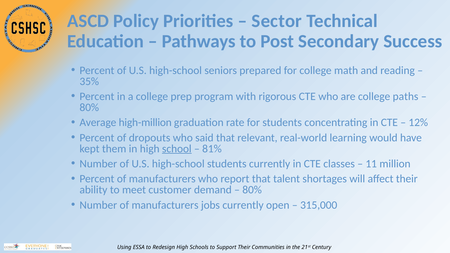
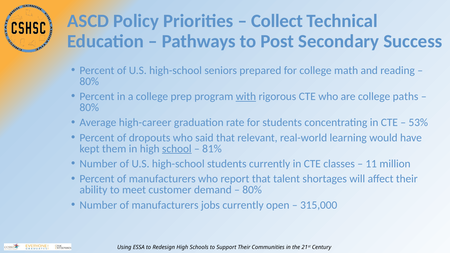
Sector: Sector -> Collect
35% at (89, 81): 35% -> 80%
with underline: none -> present
high-million: high-million -> high-career
12%: 12% -> 53%
